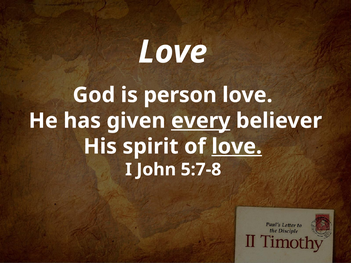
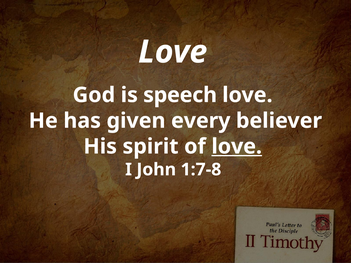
person: person -> speech
every underline: present -> none
5:7-8: 5:7-8 -> 1:7-8
